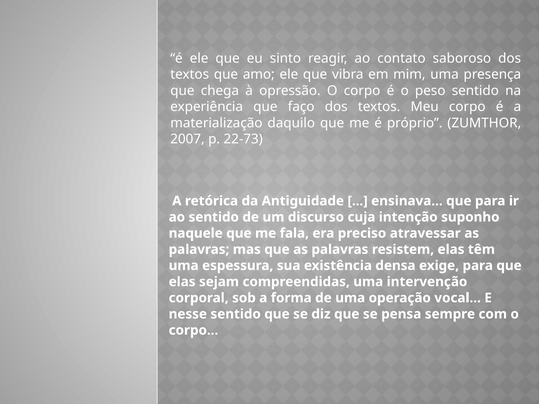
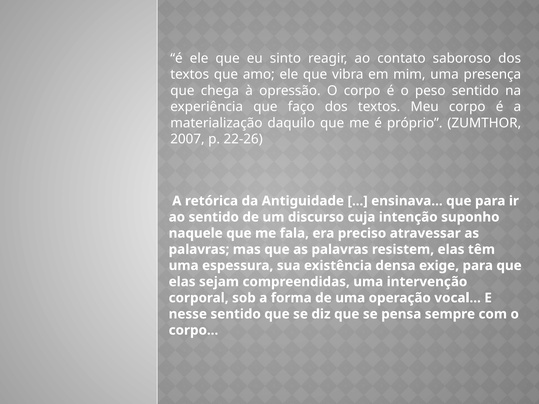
22-73: 22-73 -> 22-26
